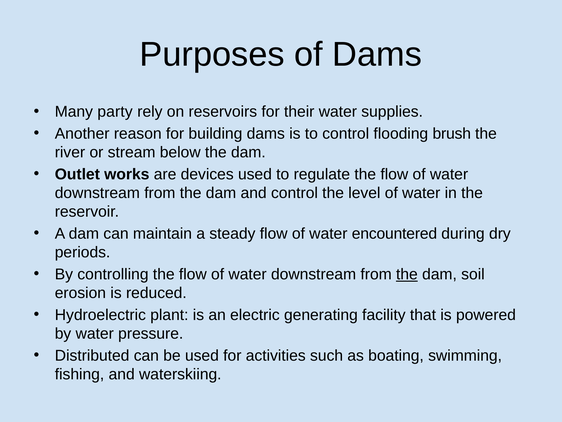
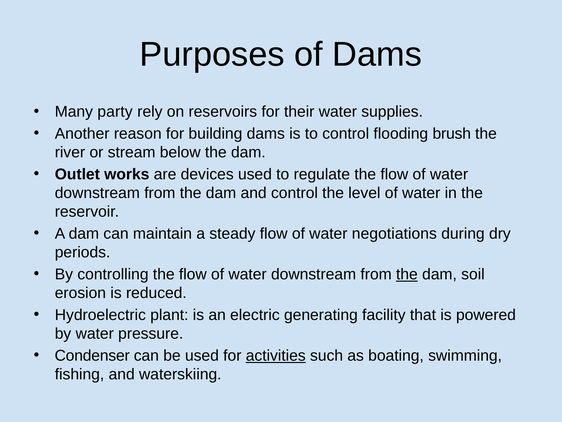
encountered: encountered -> negotiations
Distributed: Distributed -> Condenser
activities underline: none -> present
